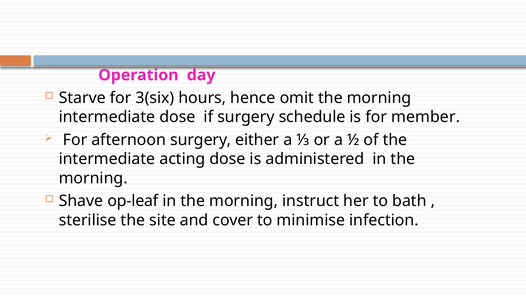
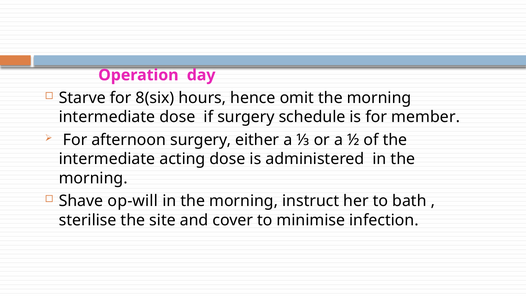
3(six: 3(six -> 8(six
op-leaf: op-leaf -> op-will
